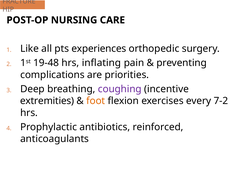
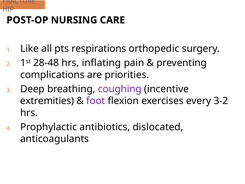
experiences: experiences -> respirations
19-48: 19-48 -> 28-48
foot colour: orange -> purple
7-2: 7-2 -> 3-2
reinforced: reinforced -> dislocated
